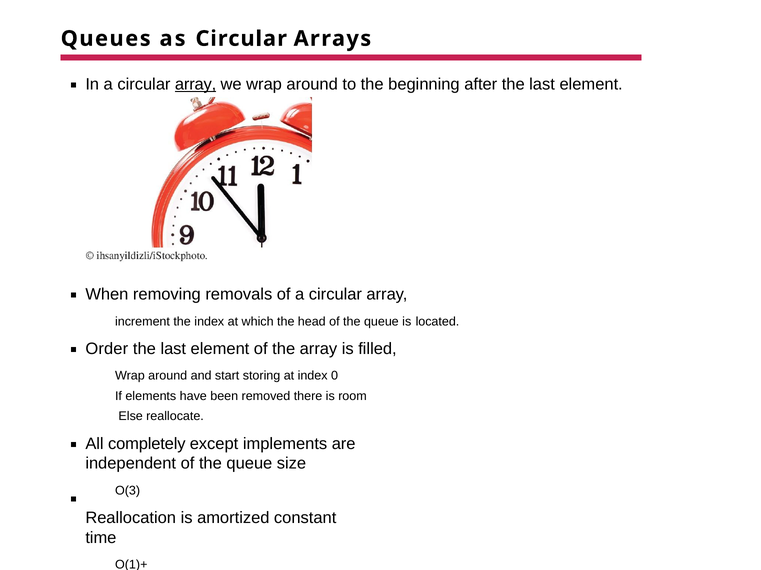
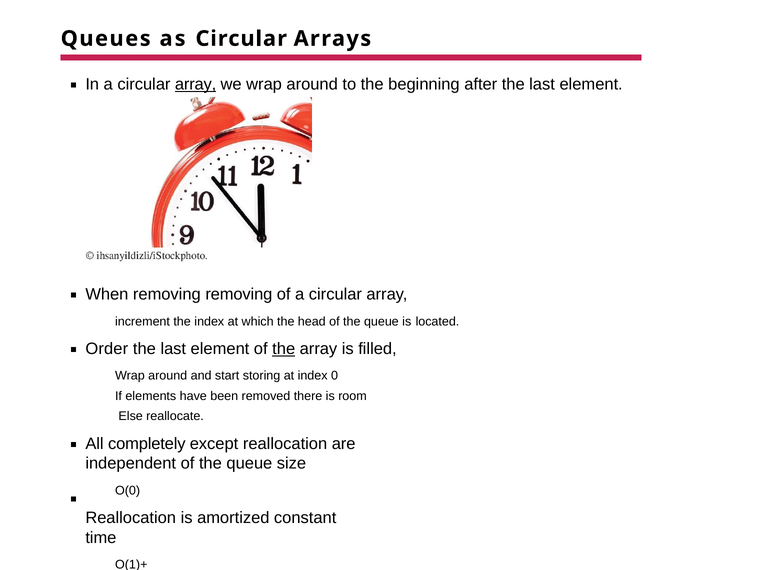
removing removals: removals -> removing
the at (284, 349) underline: none -> present
except implements: implements -> reallocation
O(3: O(3 -> O(0
